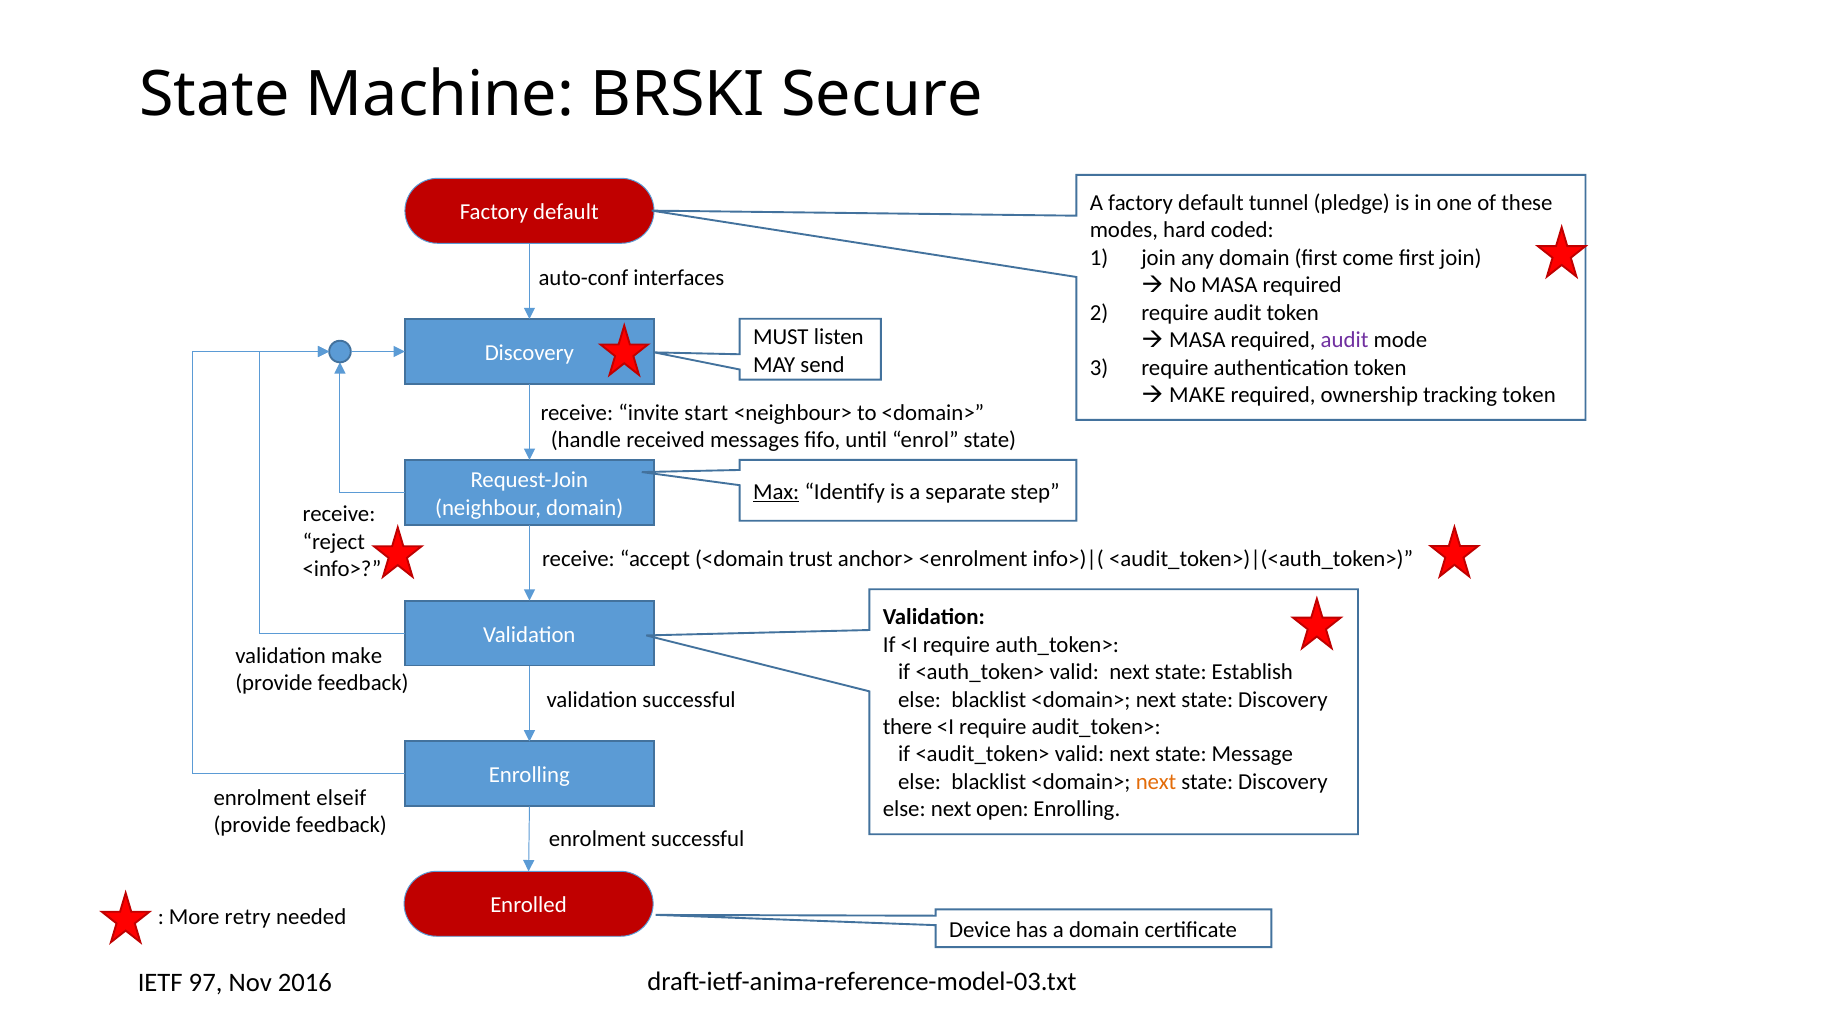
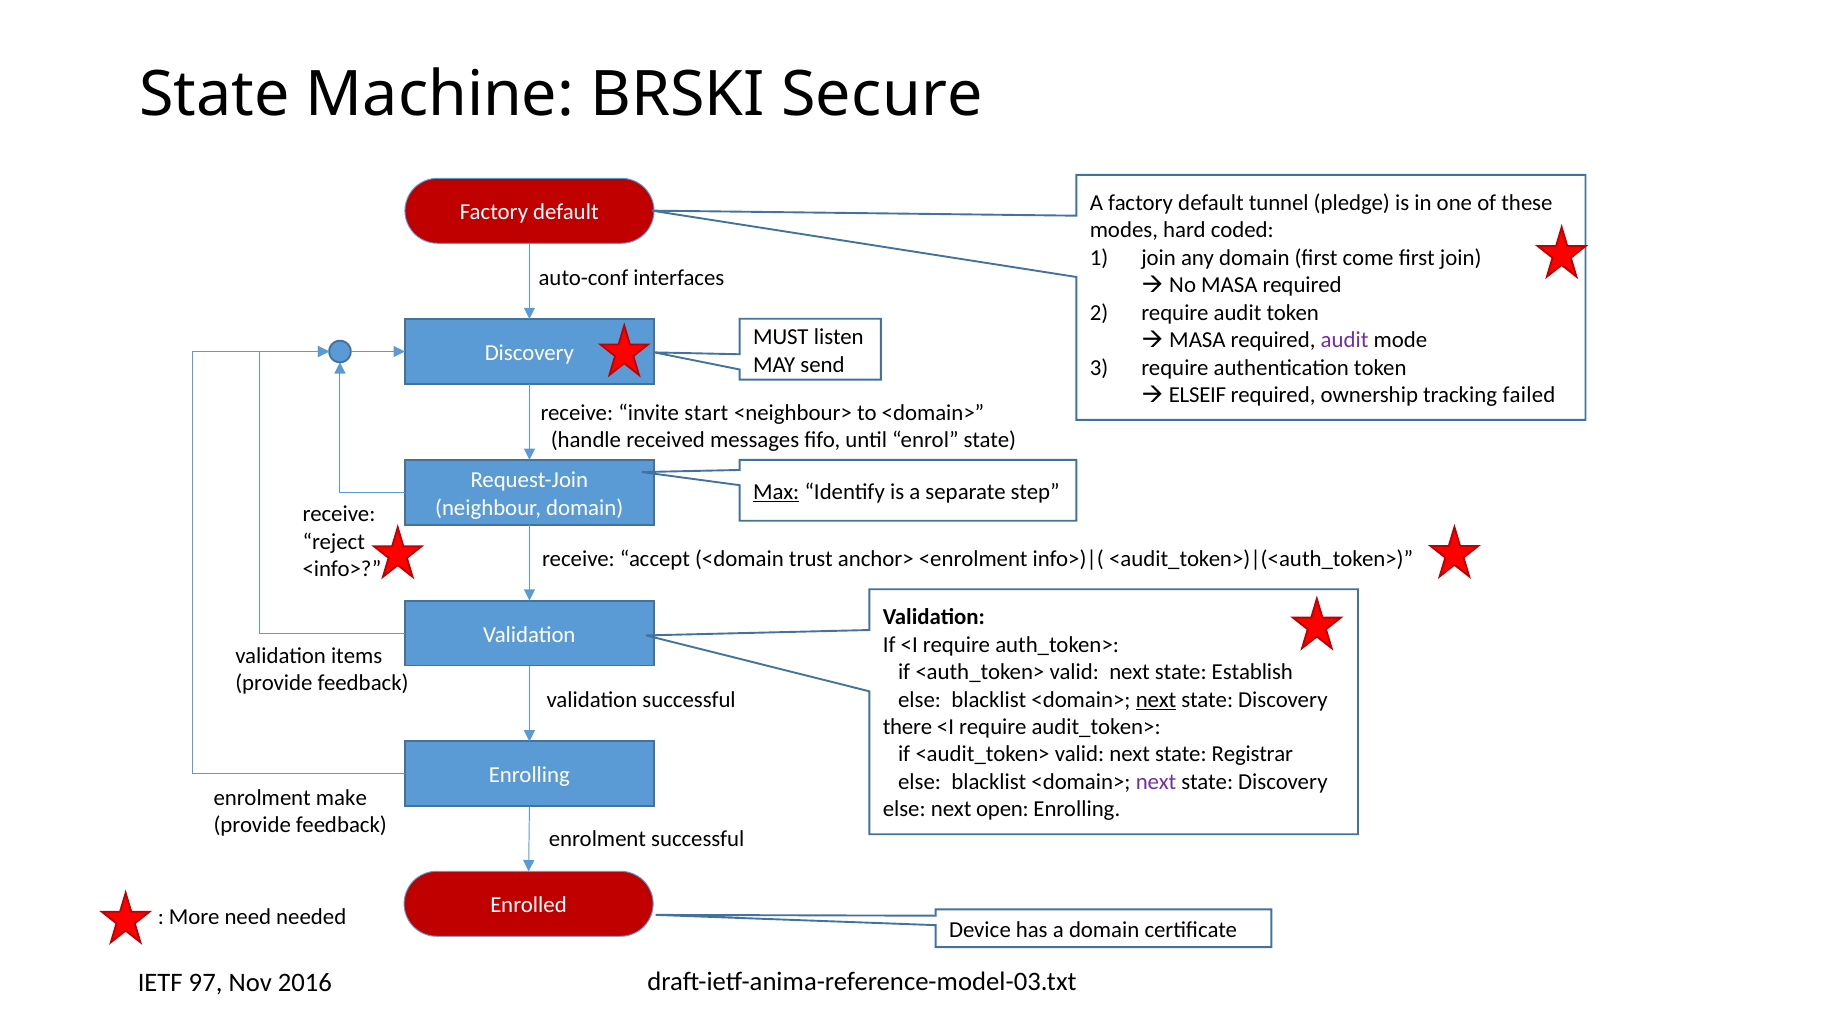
MAKE at (1197, 395): MAKE -> ELSEIF
tracking token: token -> failed
validation make: make -> items
next at (1156, 700) underline: none -> present
Message: Message -> Registrar
next at (1156, 782) colour: orange -> purple
elseif: elseif -> make
retry: retry -> need
